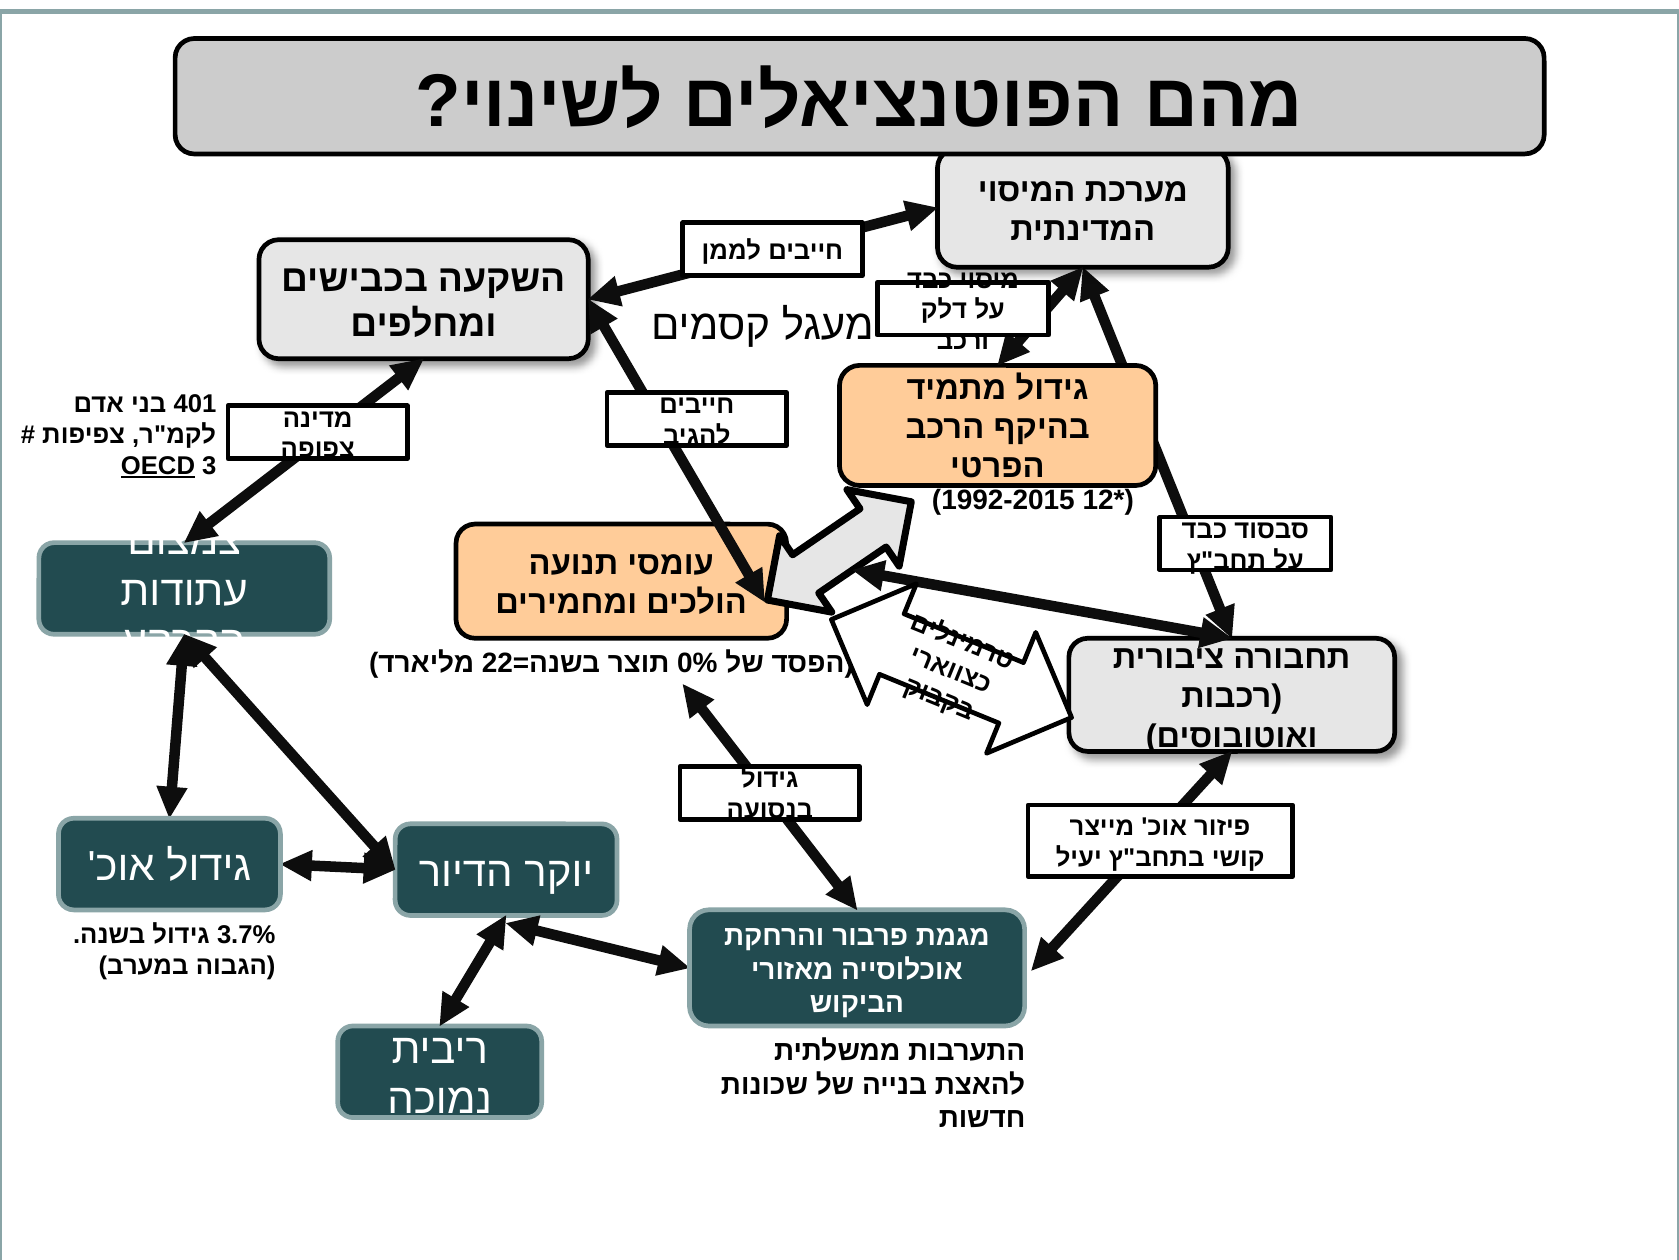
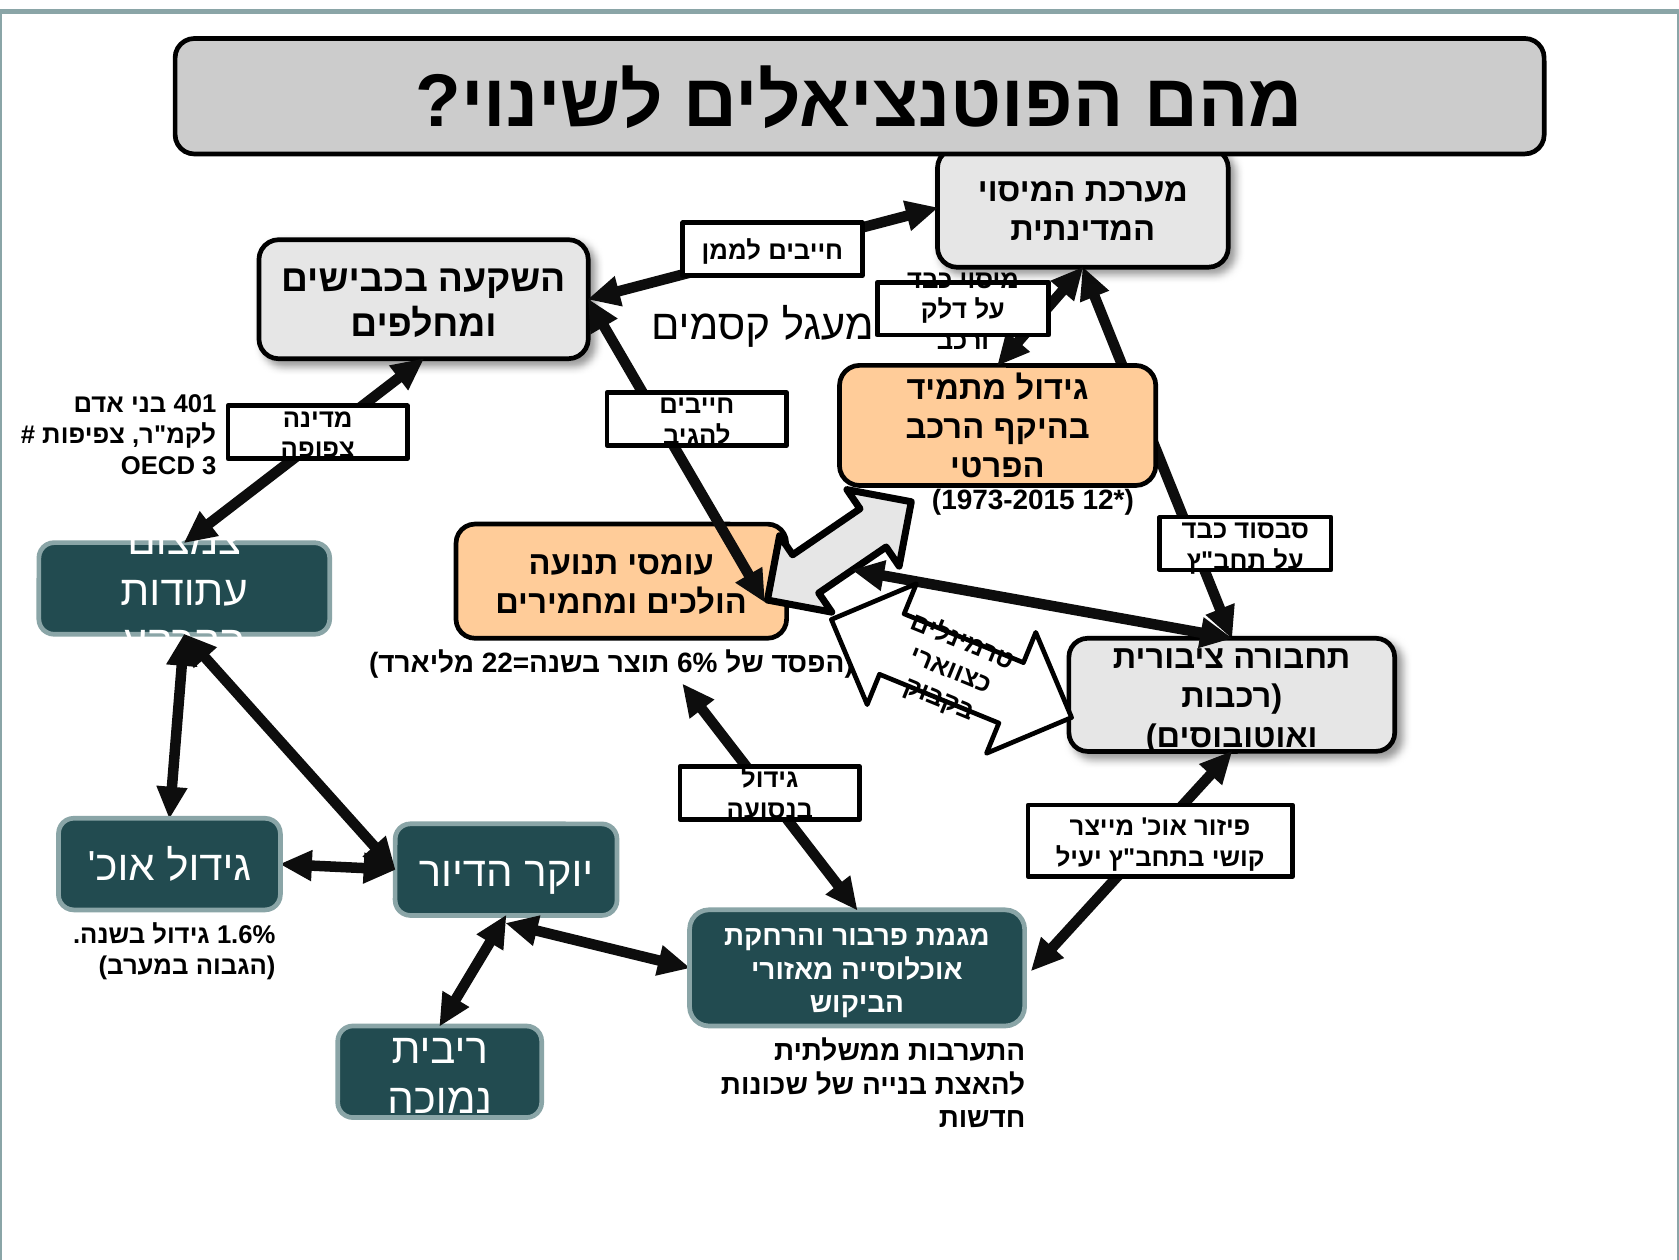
OECD underline: present -> none
1992-2015: 1992-2015 -> 1973-2015
0%: 0% -> 6%
3.7%: 3.7% -> 1.6%
